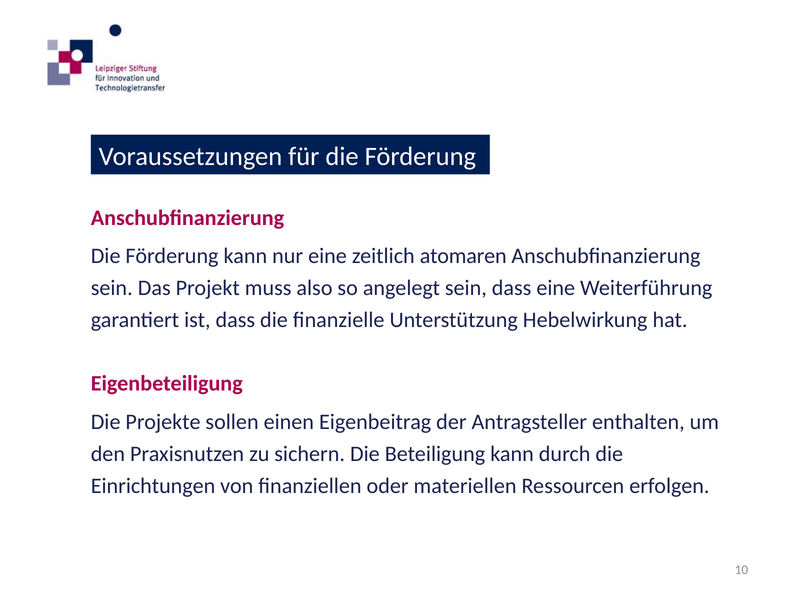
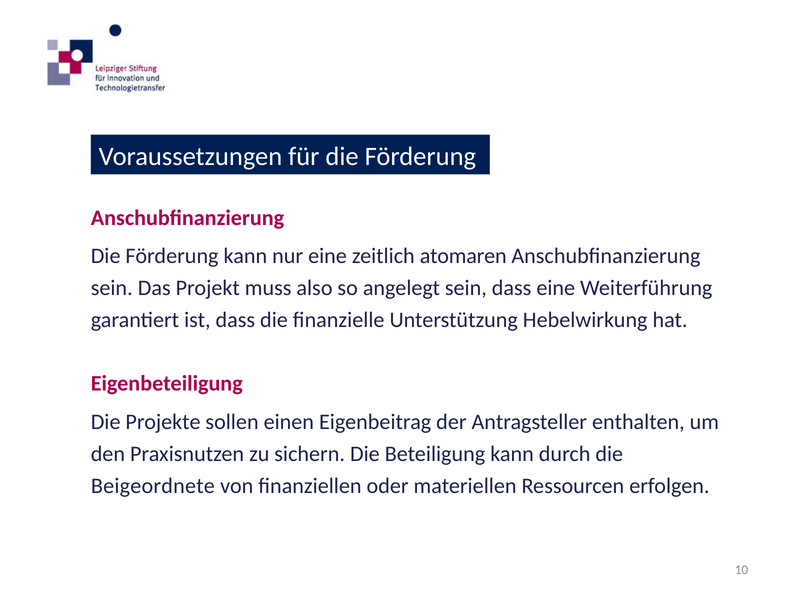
Einrichtungen: Einrichtungen -> Beigeordnete
